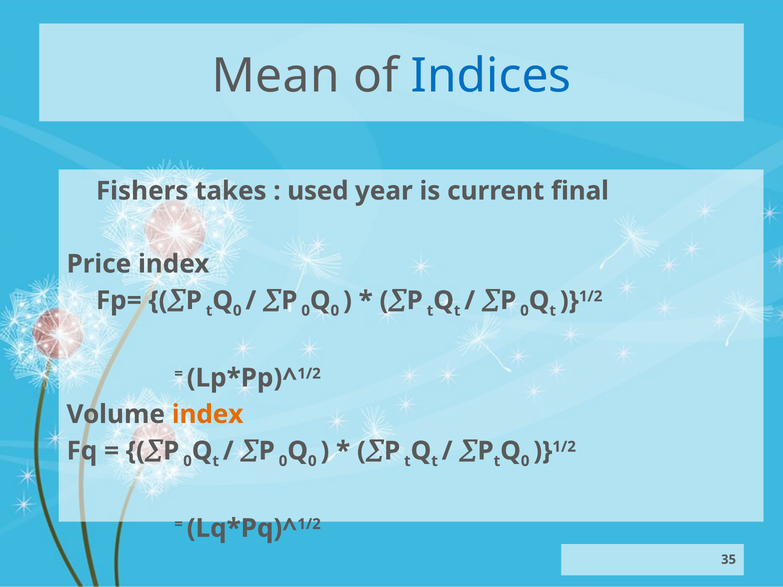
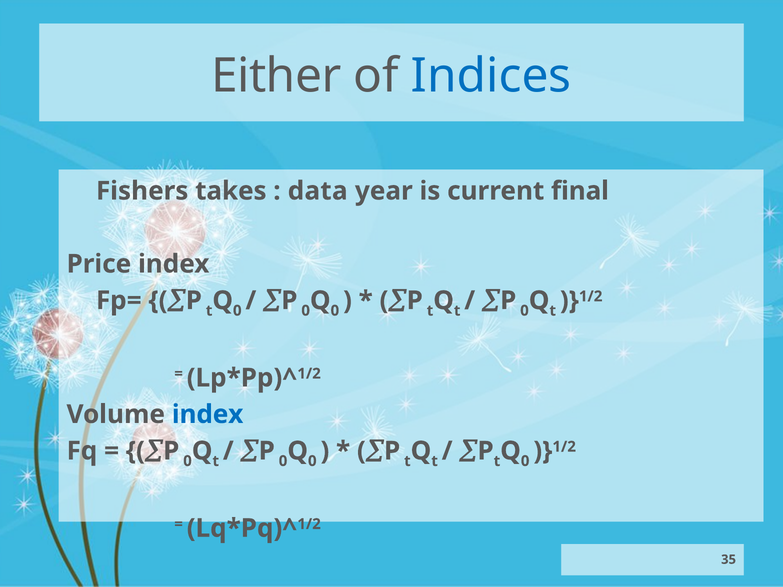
Mean: Mean -> Either
used: used -> data
index at (208, 415) colour: orange -> blue
